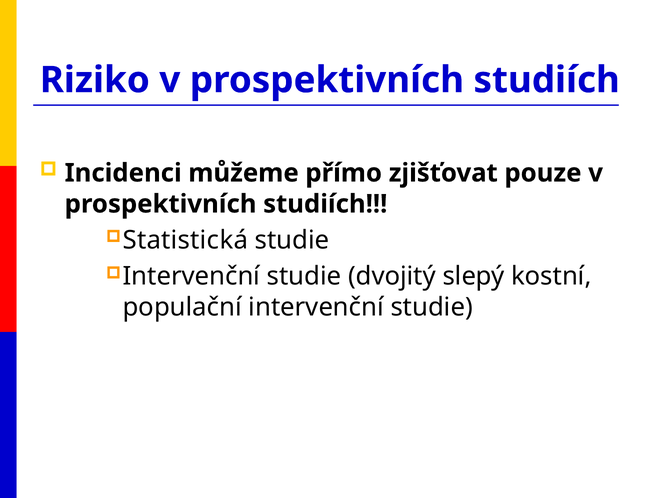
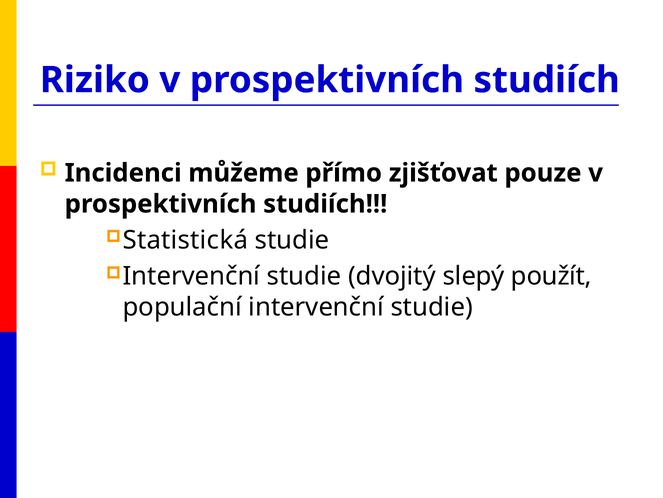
kostní: kostní -> použít
